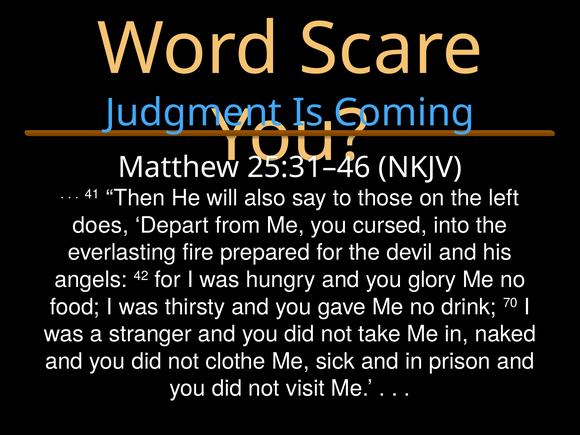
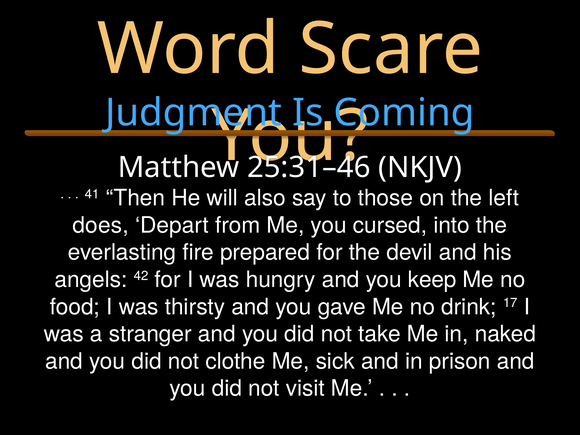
glory: glory -> keep
70: 70 -> 17
